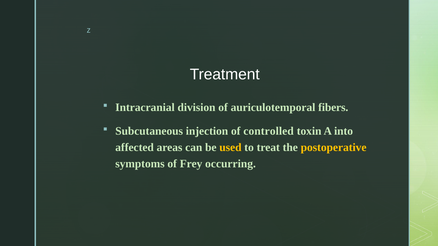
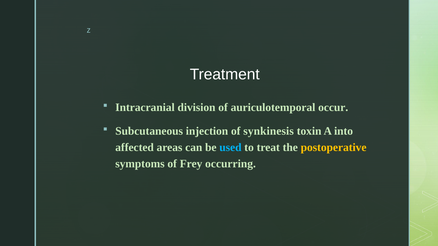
fibers: fibers -> occur
controlled: controlled -> synkinesis
used colour: yellow -> light blue
